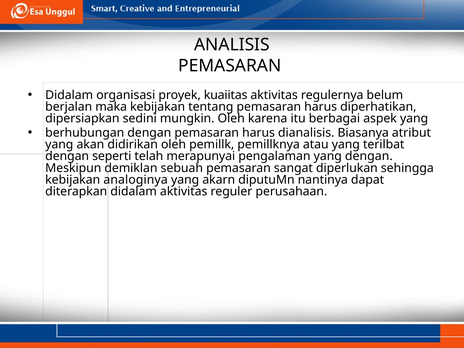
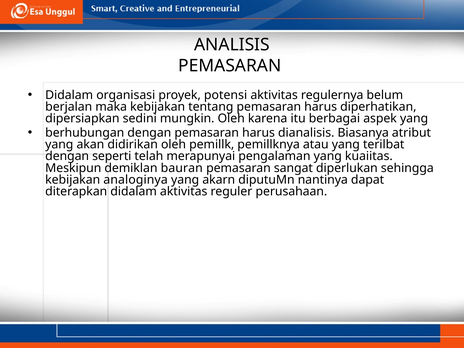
kuaiitas: kuaiitas -> potensi
yang dengan: dengan -> kuaiitas
sebuah: sebuah -> bauran
